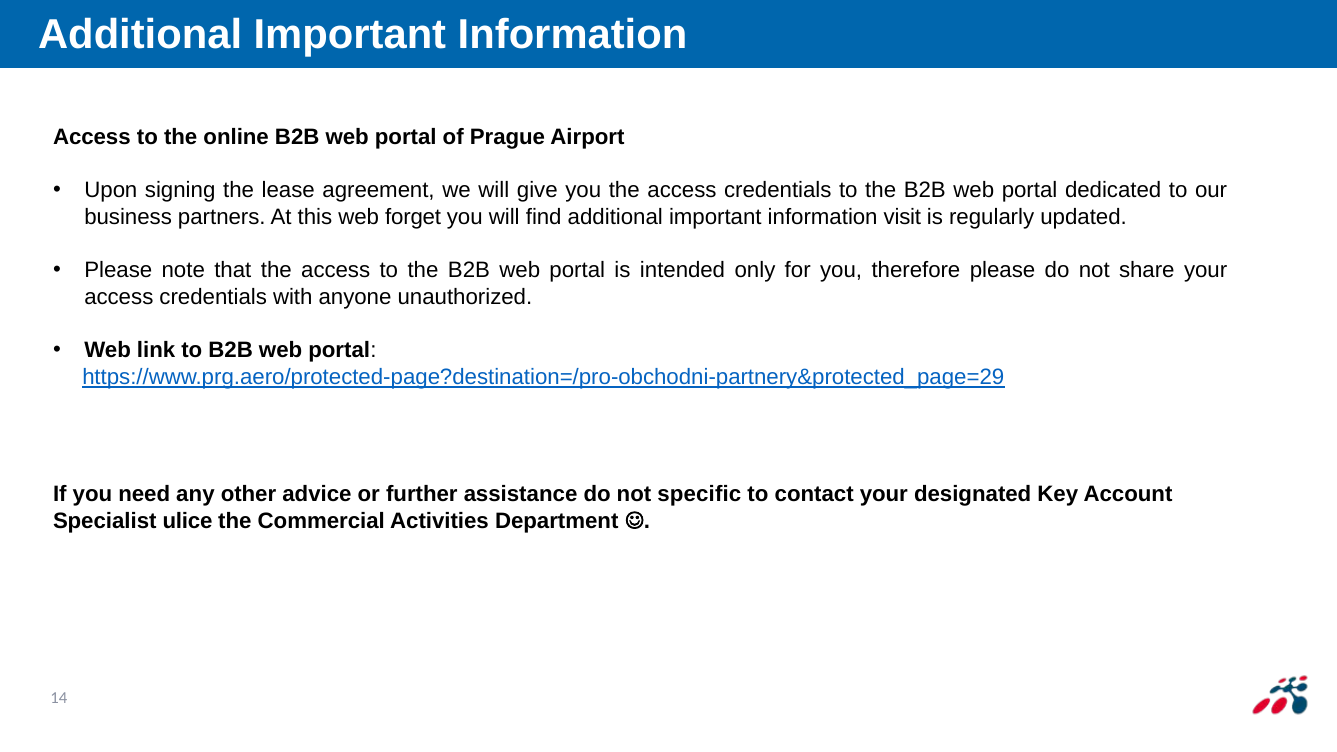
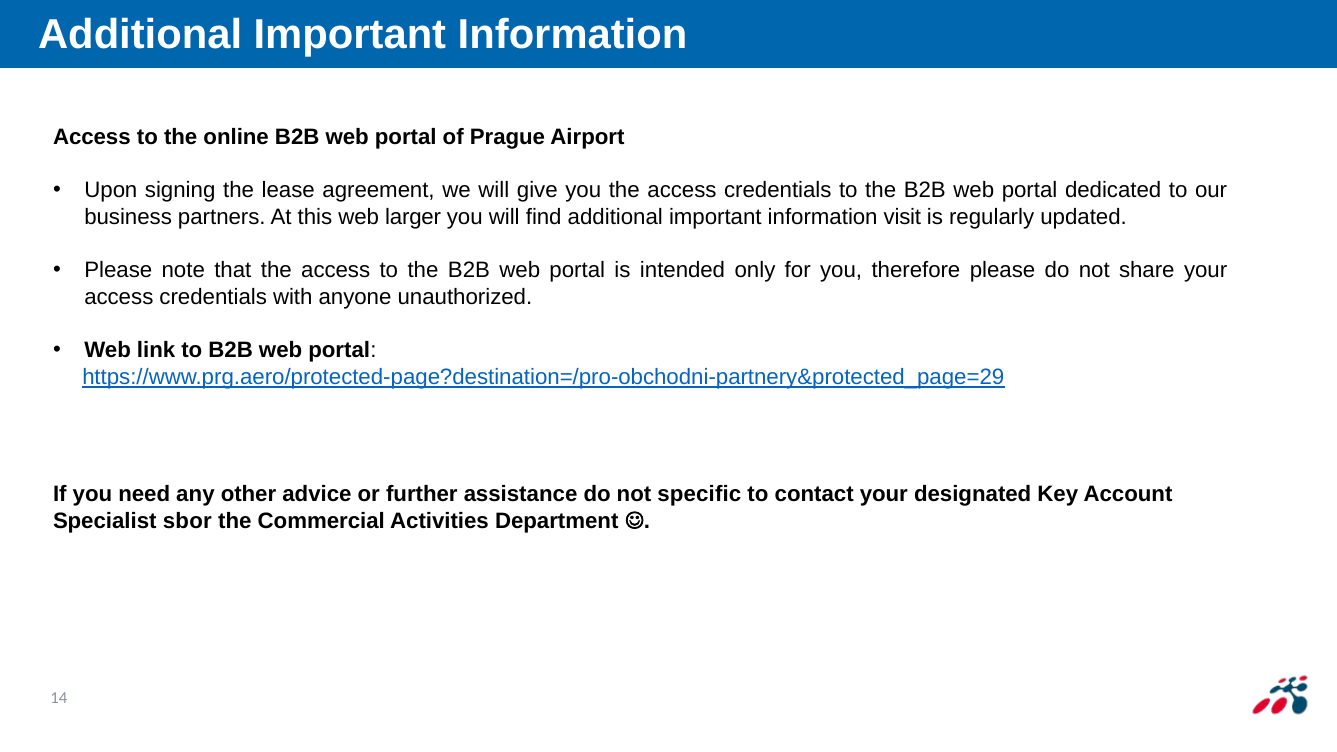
forget: forget -> larger
ulice: ulice -> sbor
